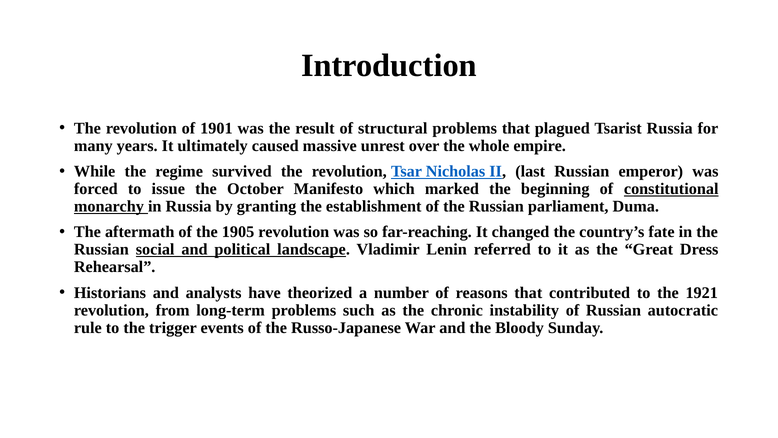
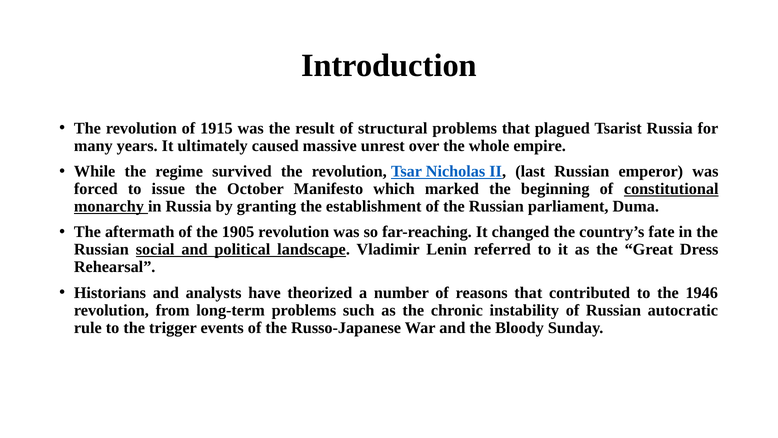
1901: 1901 -> 1915
1921: 1921 -> 1946
